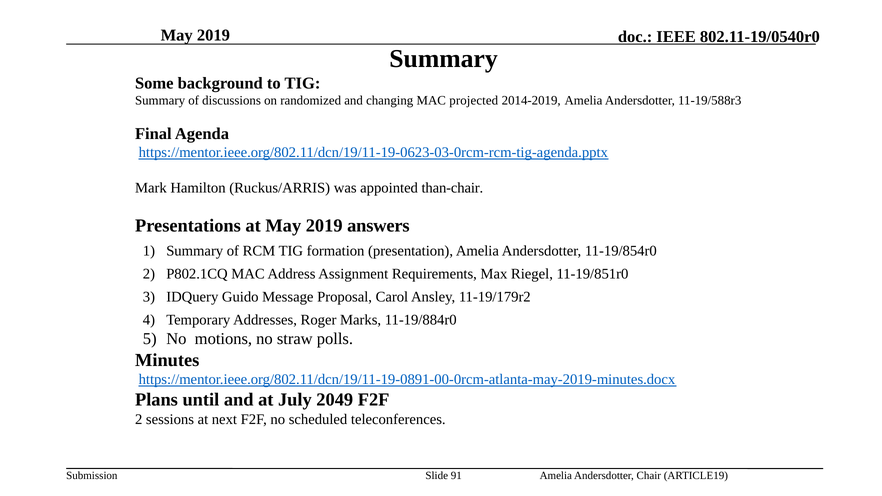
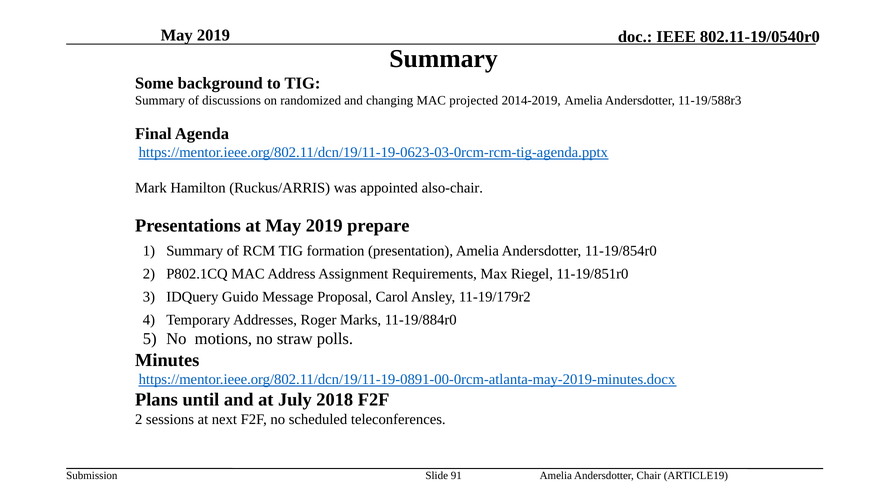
than-chair: than-chair -> also-chair
answers: answers -> prepare
2049: 2049 -> 2018
